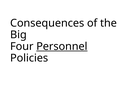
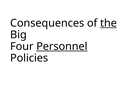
the underline: none -> present
